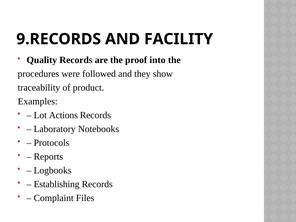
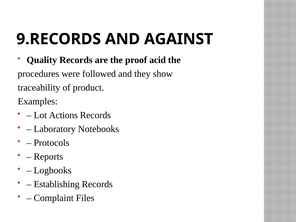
FACILITY: FACILITY -> AGAINST
into: into -> acid
